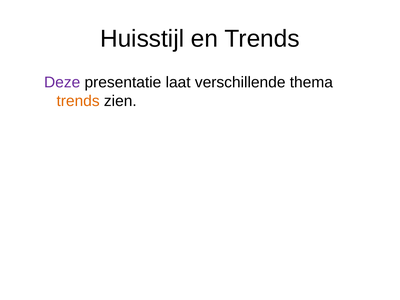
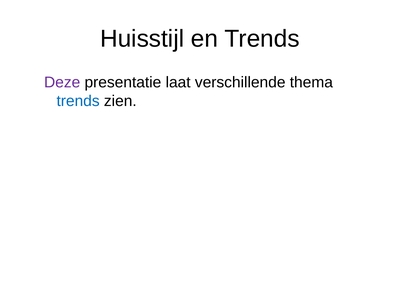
trends at (78, 101) colour: orange -> blue
